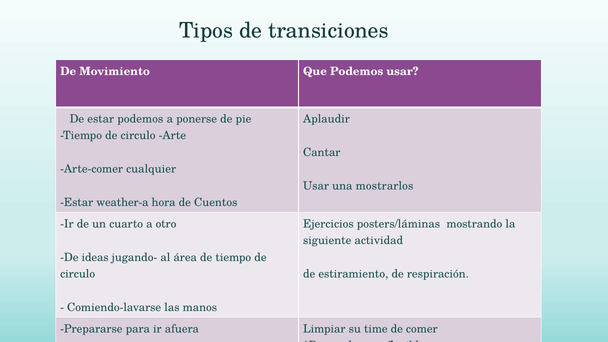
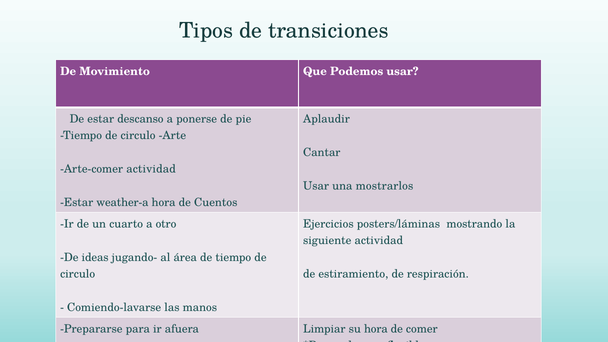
estar podemos: podemos -> descanso
Arte-comer cualquier: cualquier -> actividad
su time: time -> hora
